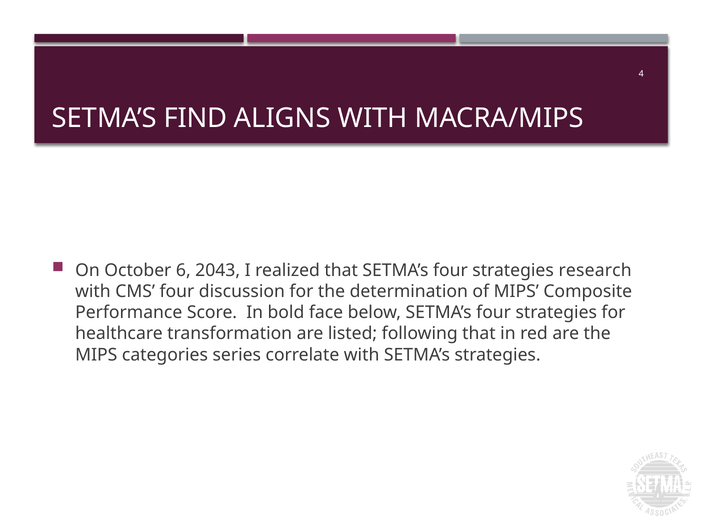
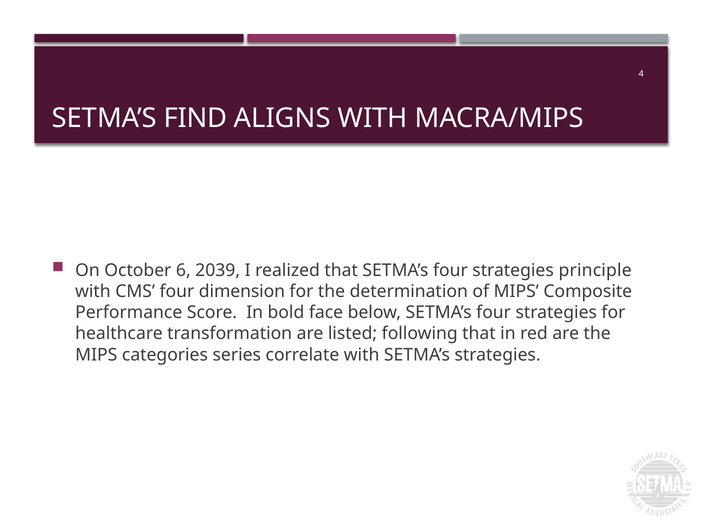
2043: 2043 -> 2039
research: research -> principle
discussion: discussion -> dimension
